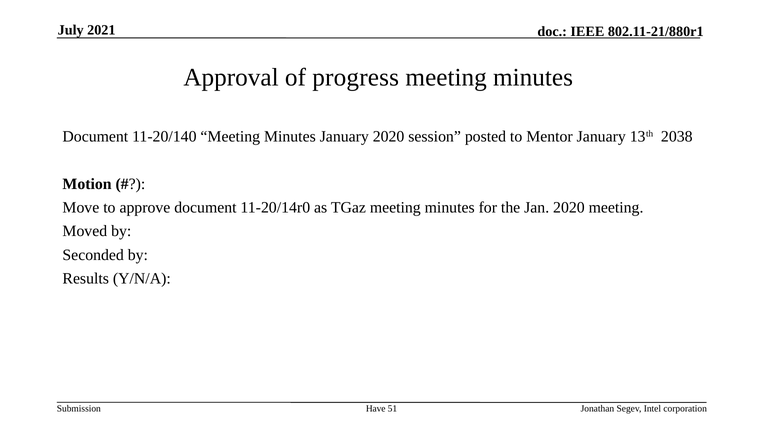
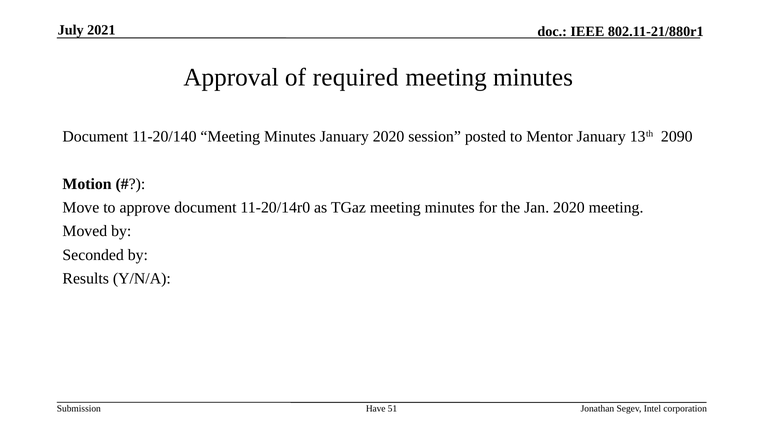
progress: progress -> required
2038: 2038 -> 2090
